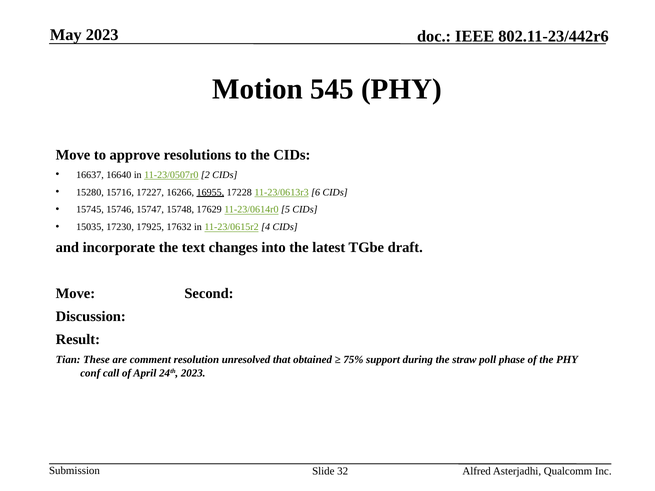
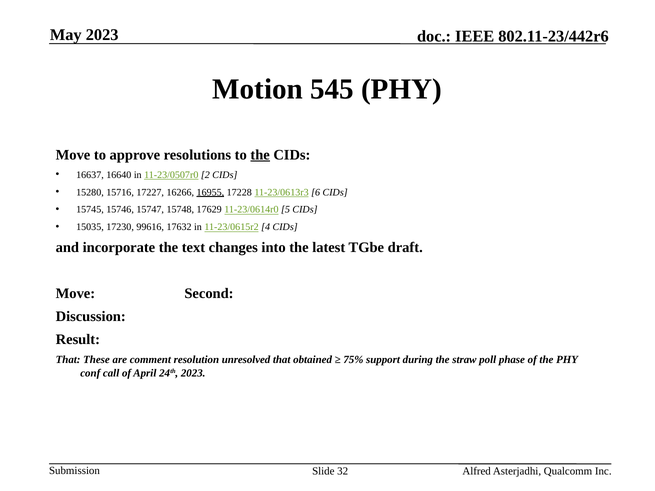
the at (260, 155) underline: none -> present
17925: 17925 -> 99616
Tian at (68, 360): Tian -> That
